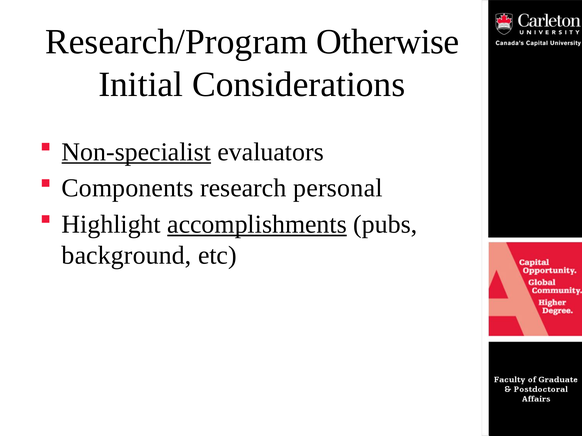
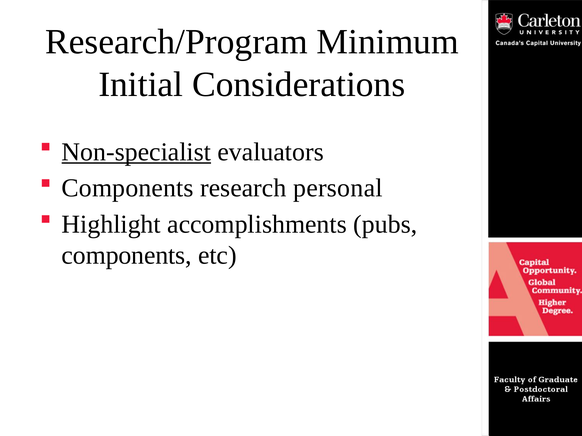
Otherwise: Otherwise -> Minimum
accomplishments underline: present -> none
background at (127, 256): background -> components
